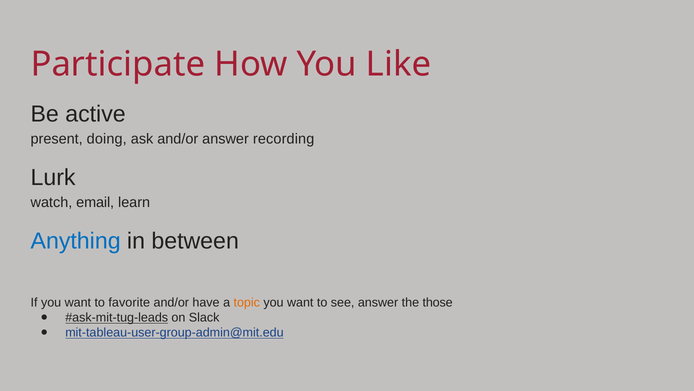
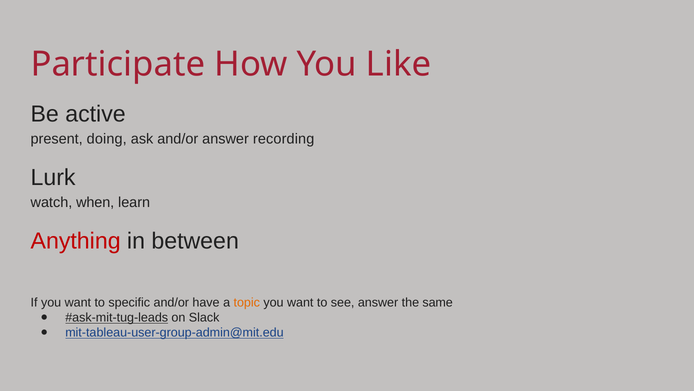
email: email -> when
Anything colour: blue -> red
favorite: favorite -> specific
those: those -> same
